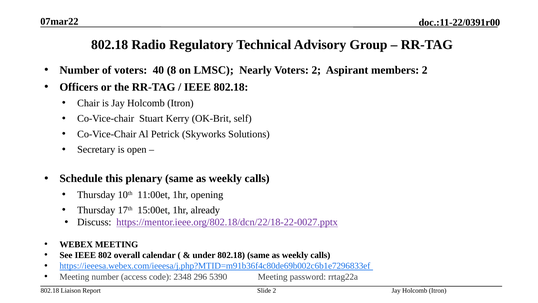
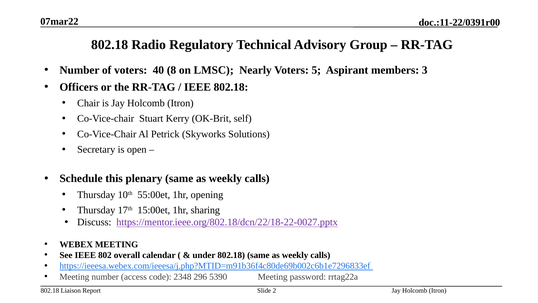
Voters 2: 2 -> 5
members 2: 2 -> 3
11:00et: 11:00et -> 55:00et
already: already -> sharing
